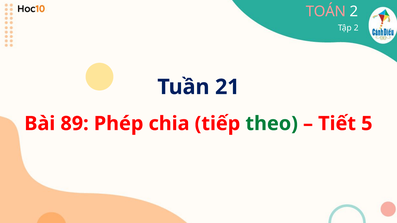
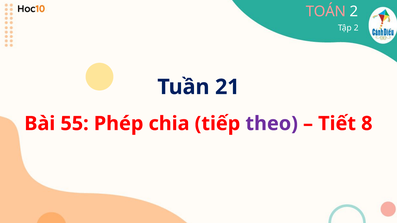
89: 89 -> 55
theo colour: green -> purple
5: 5 -> 8
